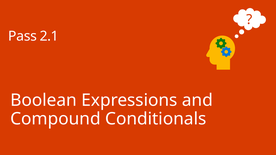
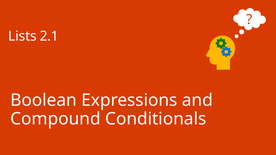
Pass: Pass -> Lists
